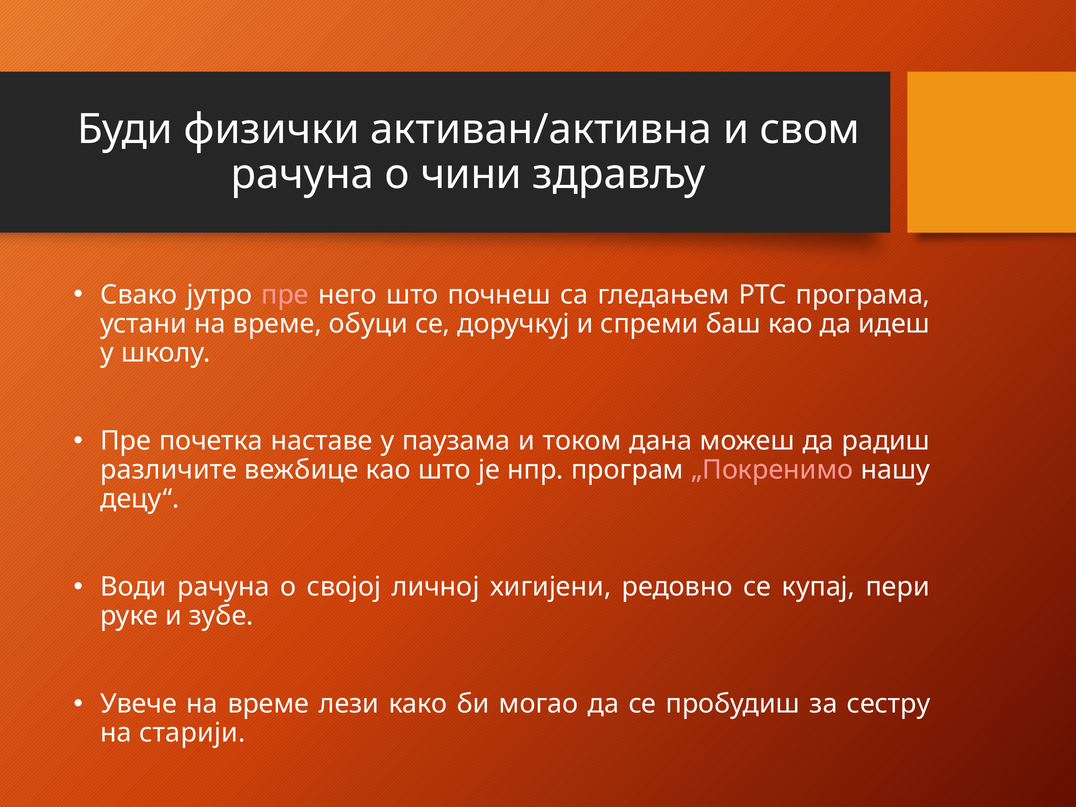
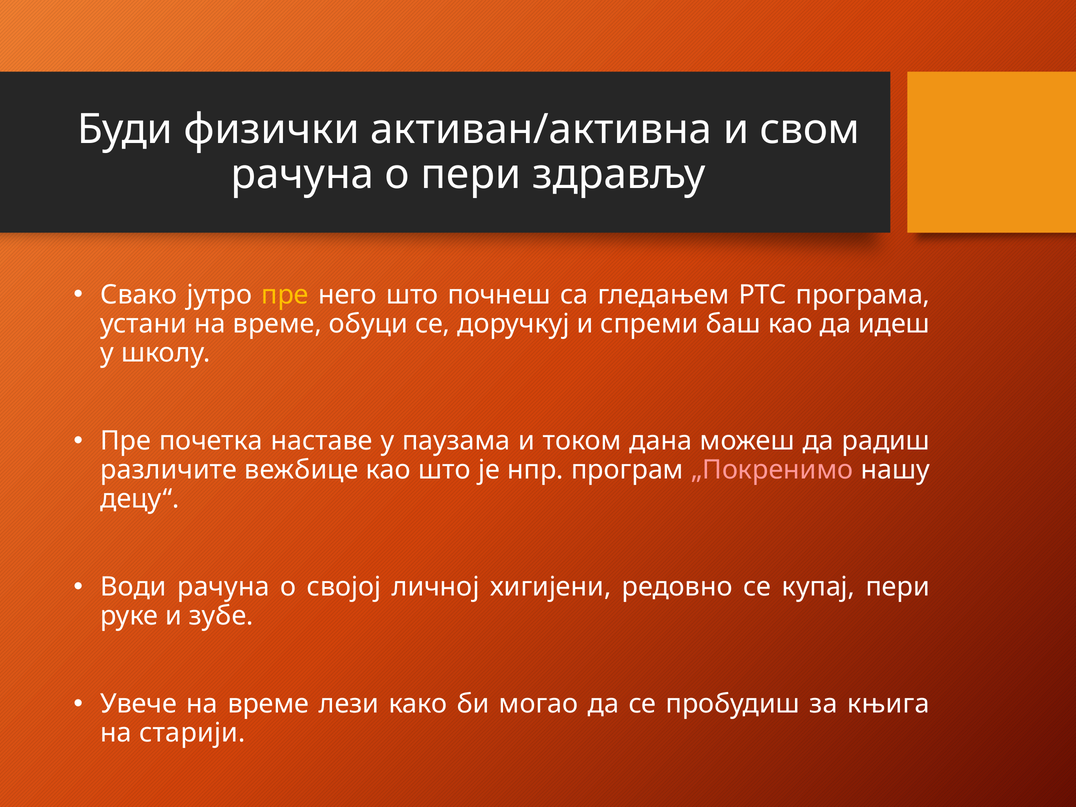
о чини: чини -> пери
пре at (285, 295) colour: pink -> yellow
сестру: сестру -> књига
